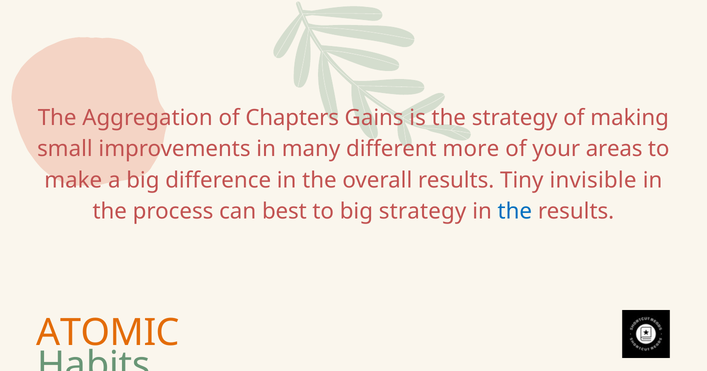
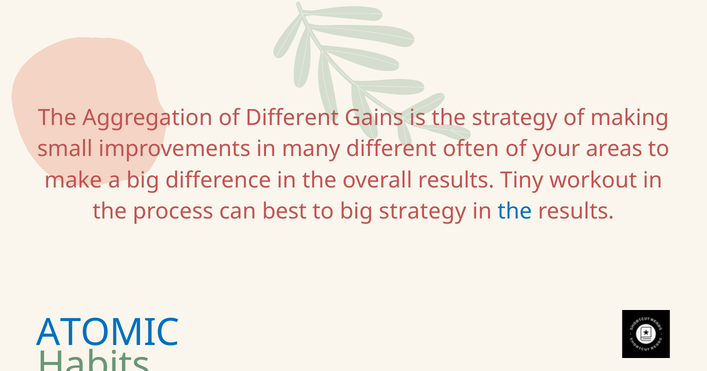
of Chapters: Chapters -> Different
more: more -> often
invisible: invisible -> workout
ATOMIC colour: orange -> blue
